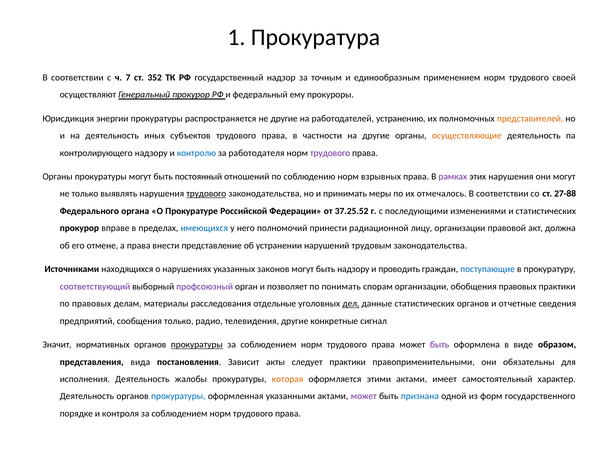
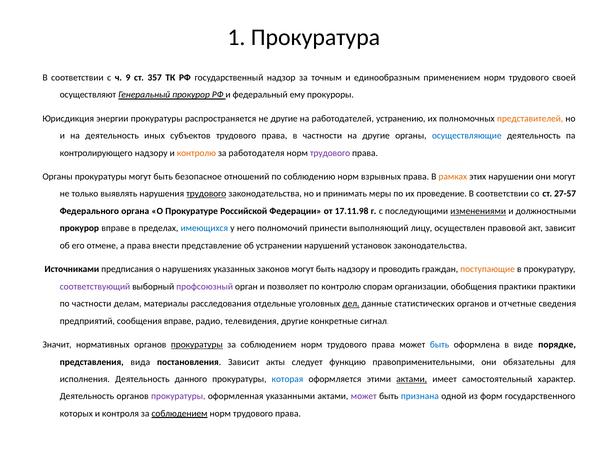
7: 7 -> 9
352: 352 -> 357
осуществляющие colour: orange -> blue
контролю at (196, 153) colour: blue -> orange
постоянный: постоянный -> безопасное
рамках colour: purple -> orange
этих нарушения: нарушения -> нарушении
отмечалось: отмечалось -> проведение
27-88: 27-88 -> 27-57
37.25.52: 37.25.52 -> 17.11.98
изменениями underline: none -> present
и статистических: статистических -> должностными
радиационной: радиационной -> выполняющий
лицу организации: организации -> осуществлен
акт должна: должна -> зависит
трудовым: трудовым -> установок
находящихся: находящихся -> предписания
поступающие colour: blue -> orange
по понимать: понимать -> контролю
обобщения правовых: правовых -> практики
по правовых: правовых -> частности
сообщения только: только -> вправе
быть at (440, 345) colour: purple -> blue
образом: образом -> порядке
следует практики: практики -> функцию
жалобы: жалобы -> данного
которая colour: orange -> blue
актами at (412, 379) underline: none -> present
прокуратуры at (178, 396) colour: blue -> purple
порядке: порядке -> которых
соблюдением at (180, 413) underline: none -> present
